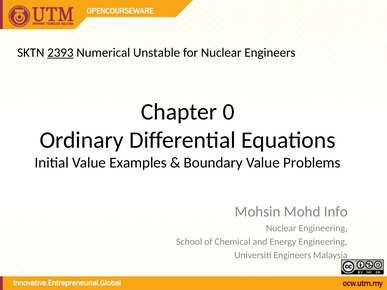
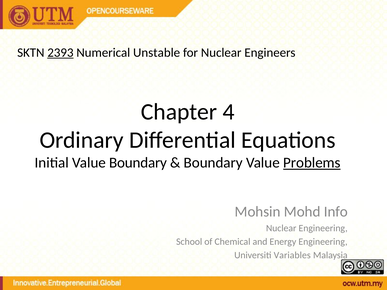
0: 0 -> 4
Value Examples: Examples -> Boundary
Problems underline: none -> present
Universiti Engineers: Engineers -> Variables
